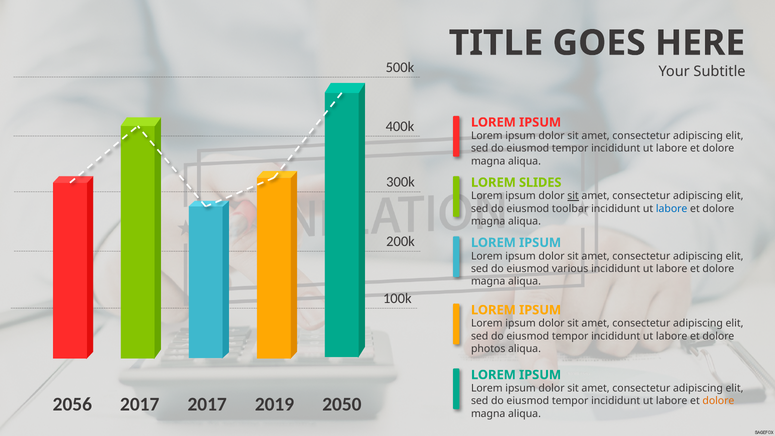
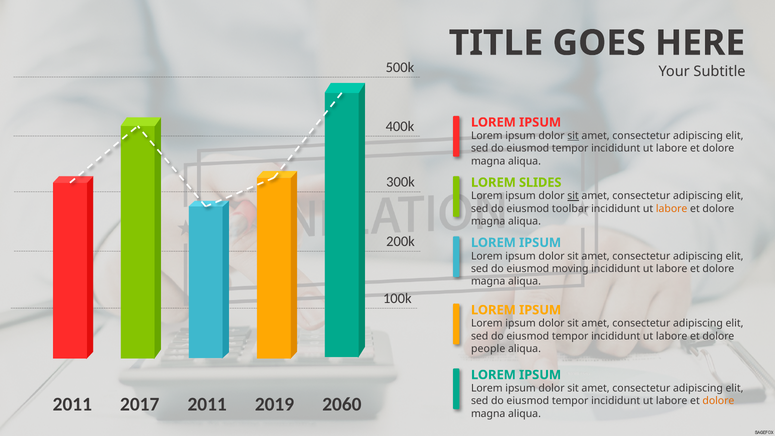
sit at (573, 136) underline: none -> present
labore at (672, 209) colour: blue -> orange
various: various -> moving
photos: photos -> people
2056 at (72, 404): 2056 -> 2011
2017 2017: 2017 -> 2011
2050: 2050 -> 2060
